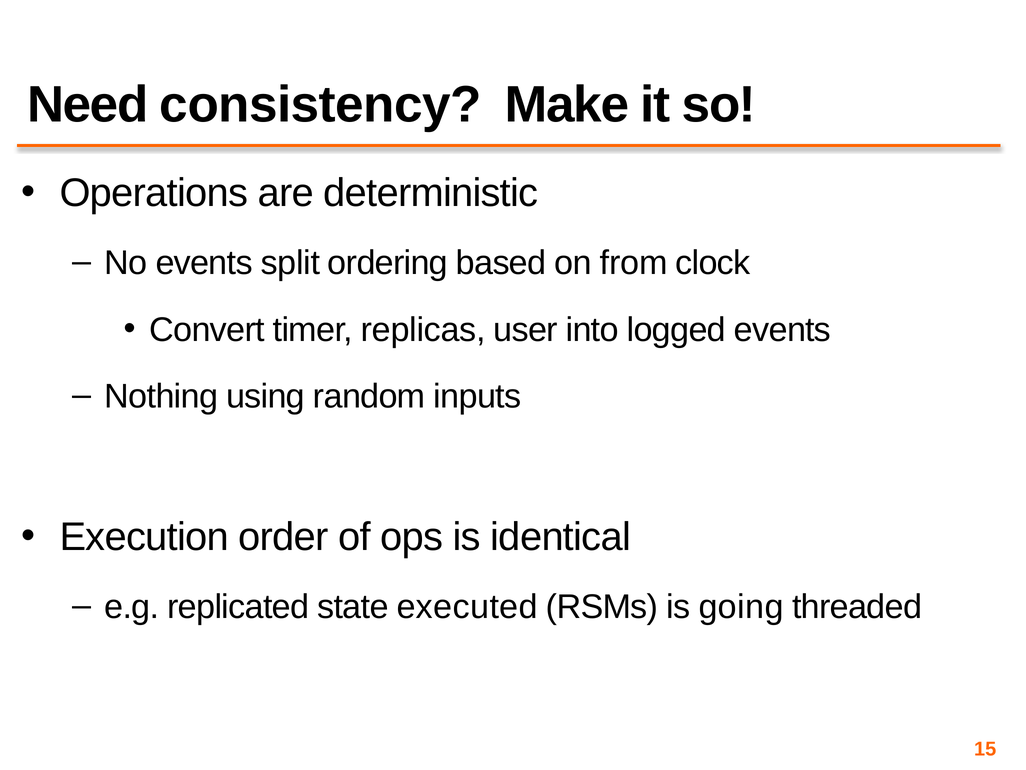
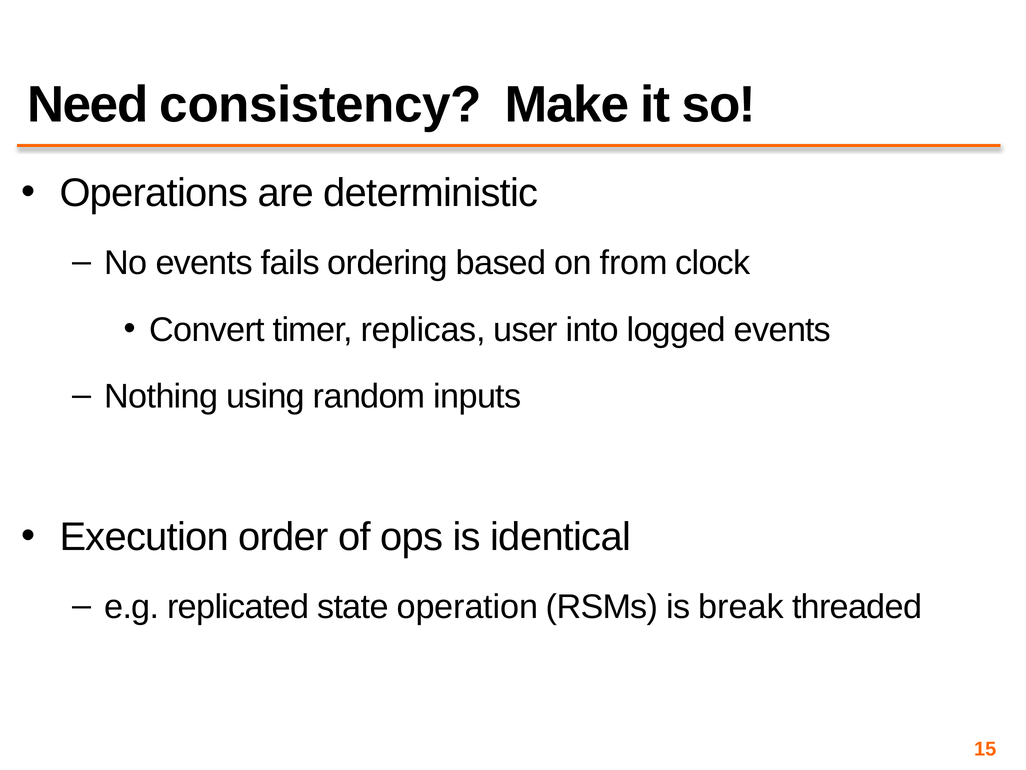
split: split -> fails
executed: executed -> operation
going: going -> break
